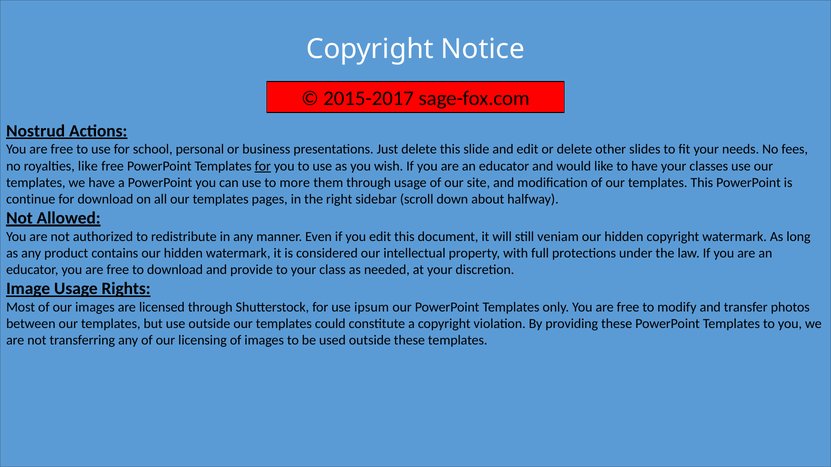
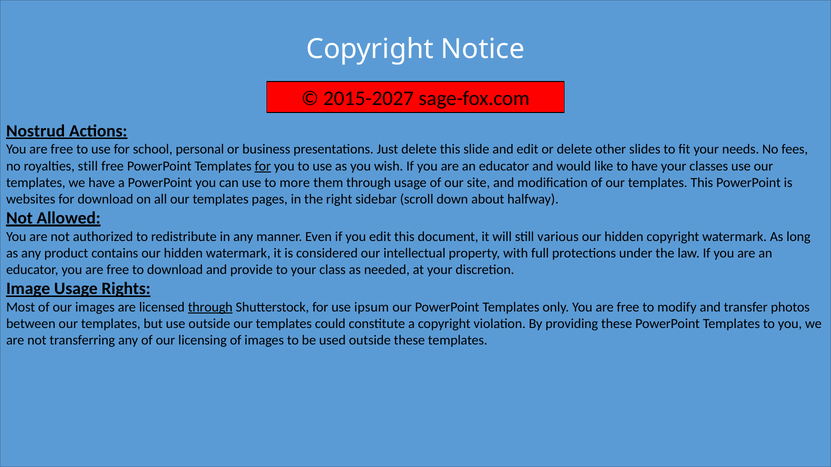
2015-2017: 2015-2017 -> 2015-2027
royalties like: like -> still
continue: continue -> websites
veniam: veniam -> various
through at (210, 307) underline: none -> present
